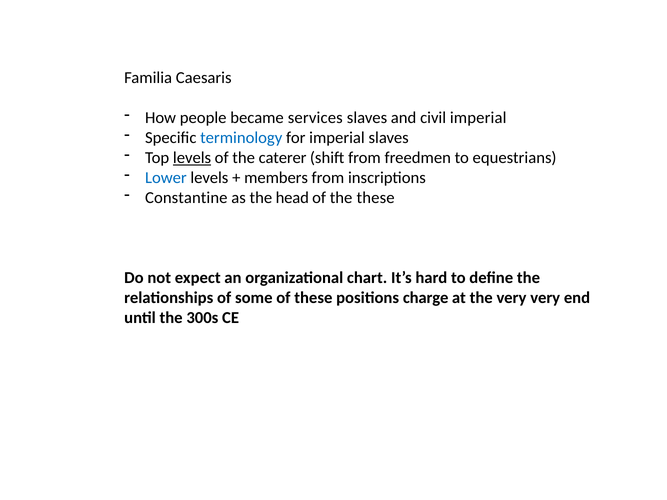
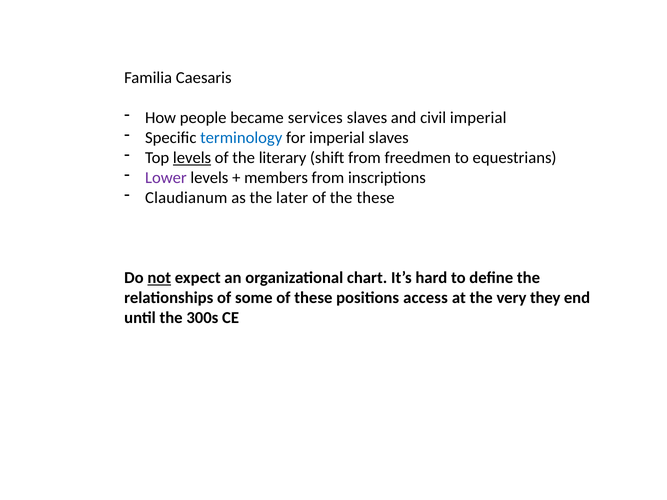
caterer: caterer -> literary
Lower colour: blue -> purple
Constantine: Constantine -> Claudianum
head: head -> later
not underline: none -> present
charge: charge -> access
very very: very -> they
